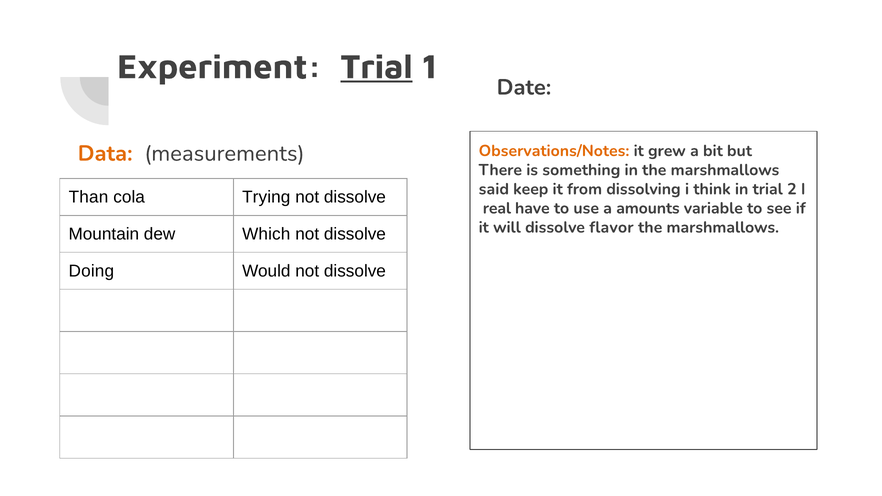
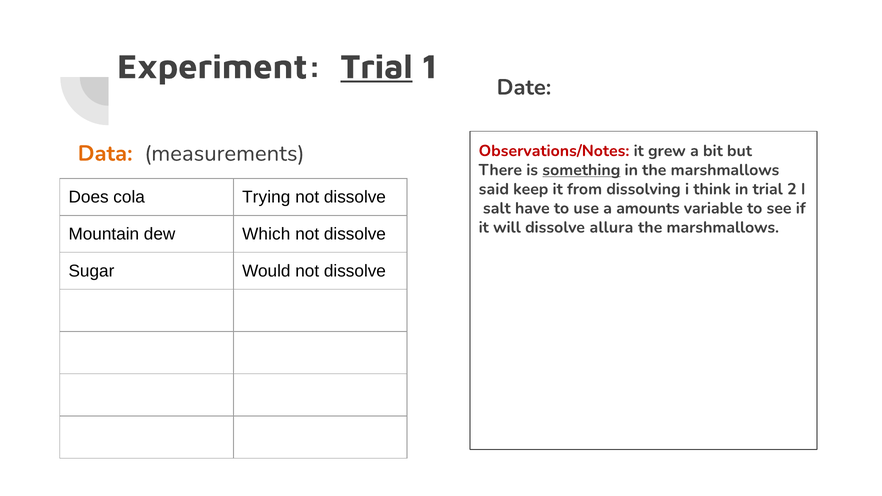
Observations/Notes colour: orange -> red
something underline: none -> present
Than: Than -> Does
real: real -> salt
flavor: flavor -> allura
Doing: Doing -> Sugar
